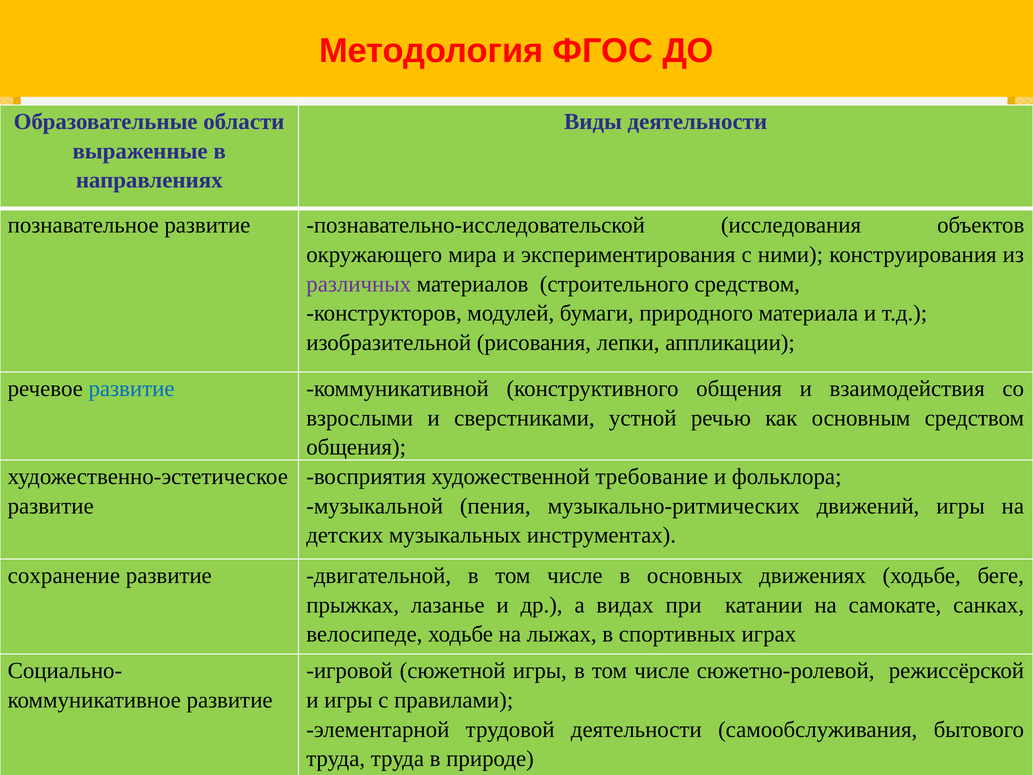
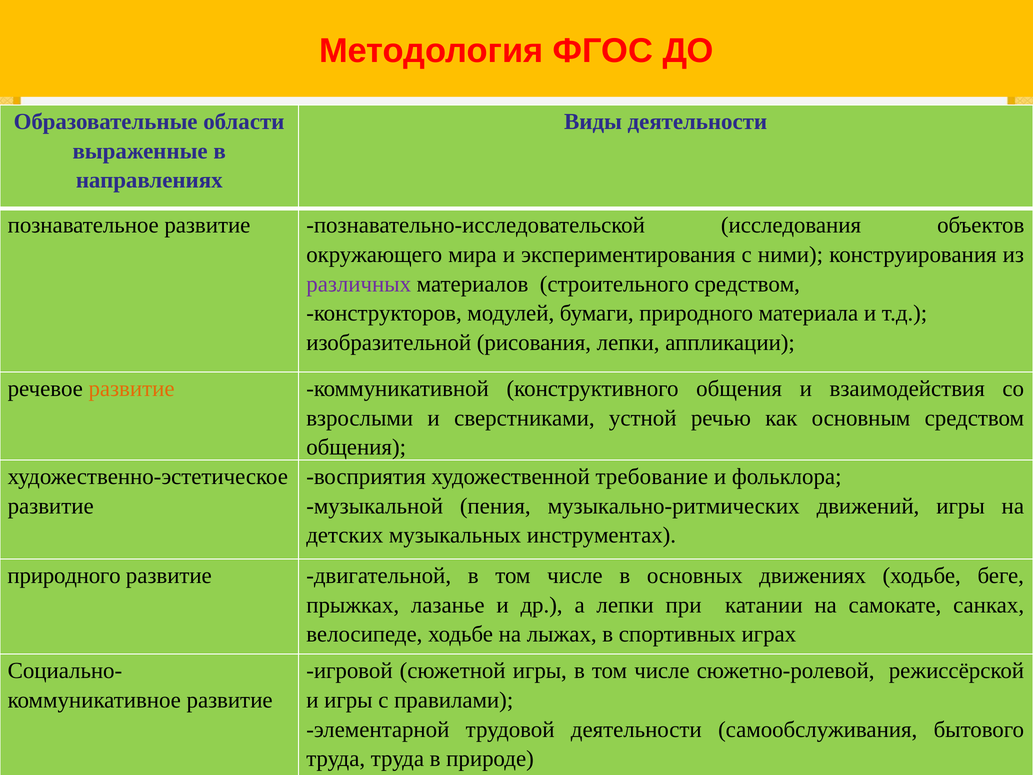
развитие at (132, 389) colour: blue -> orange
сохранение at (64, 576): сохранение -> природного
а видах: видах -> лепки
